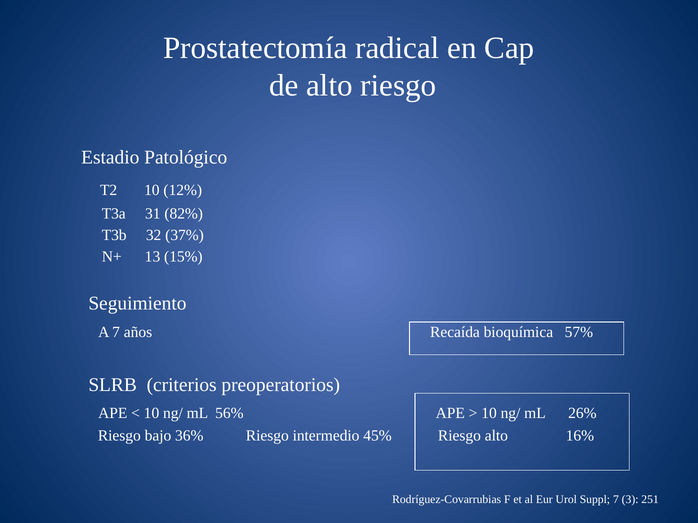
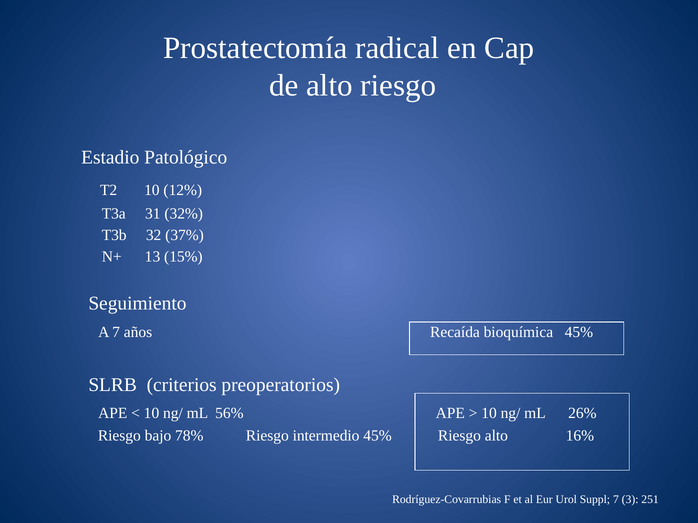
82%: 82% -> 32%
bioquímica 57%: 57% -> 45%
36%: 36% -> 78%
